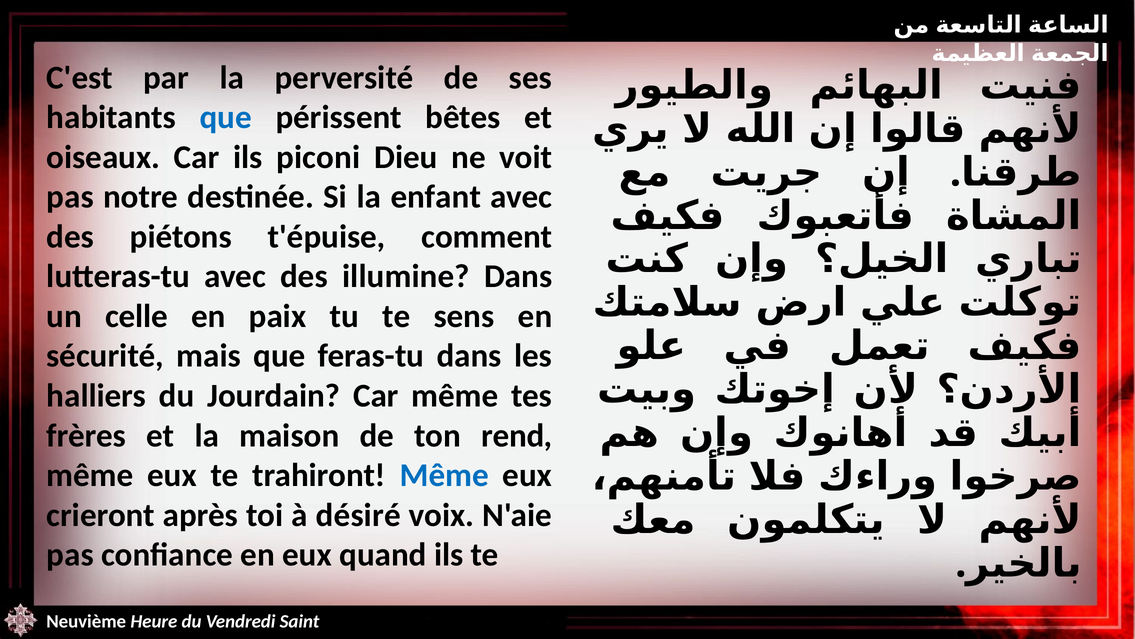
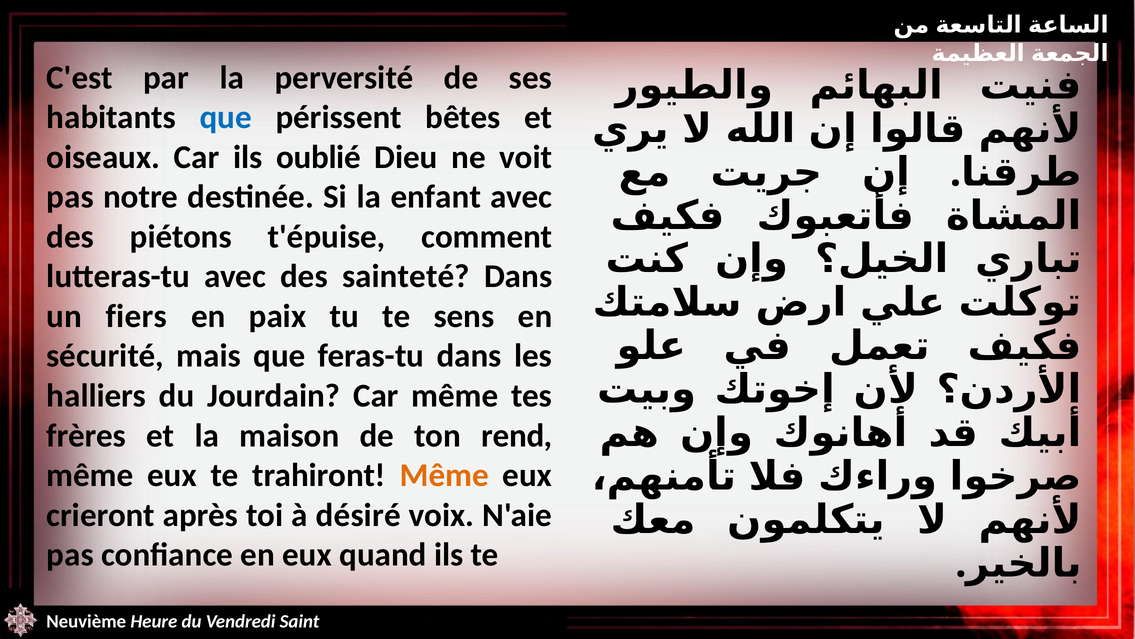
piconi: piconi -> oublié
illumine: illumine -> sainteté
celle: celle -> fiers
Même at (444, 475) colour: blue -> orange
